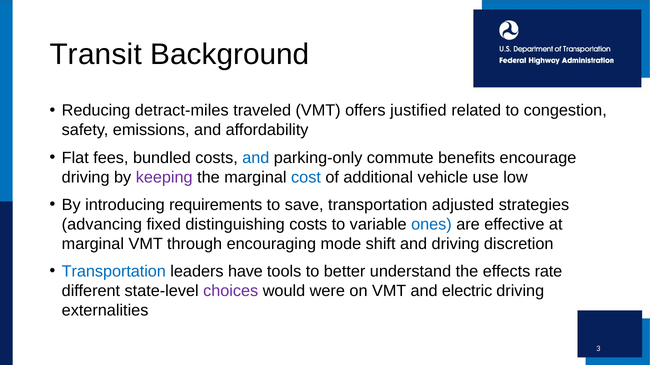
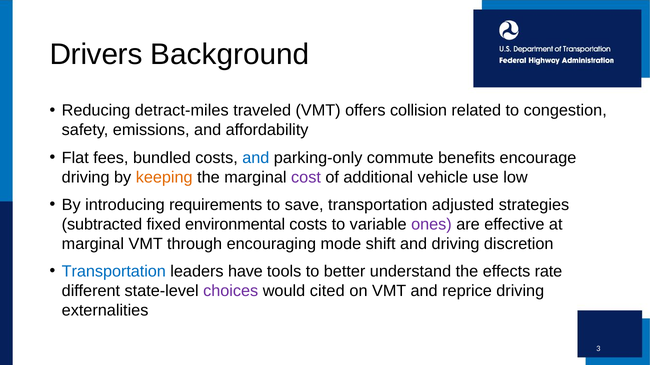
Transit: Transit -> Drivers
justified: justified -> collision
keeping colour: purple -> orange
cost colour: blue -> purple
advancing: advancing -> subtracted
distinguishing: distinguishing -> environmental
ones colour: blue -> purple
were: were -> cited
electric: electric -> reprice
